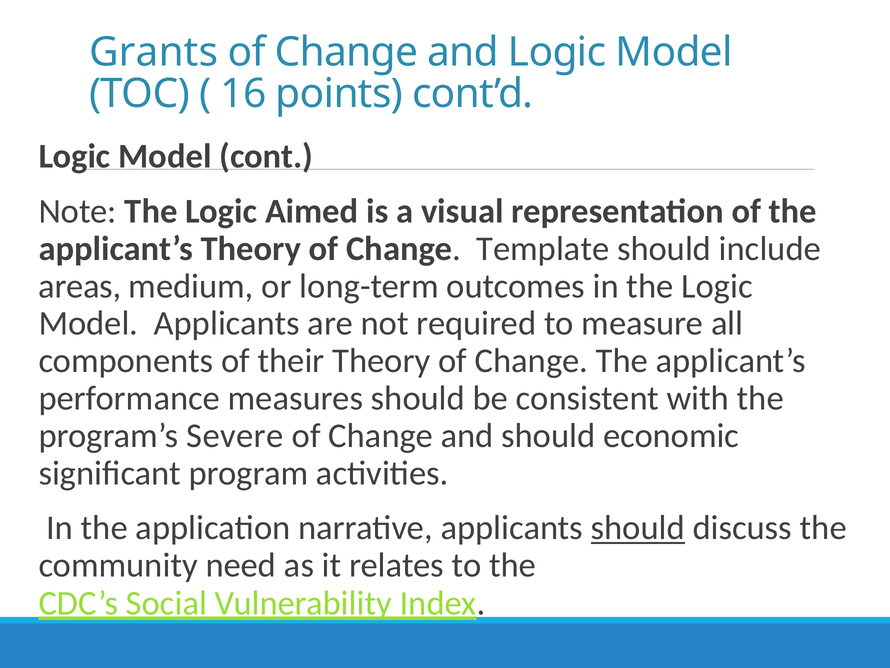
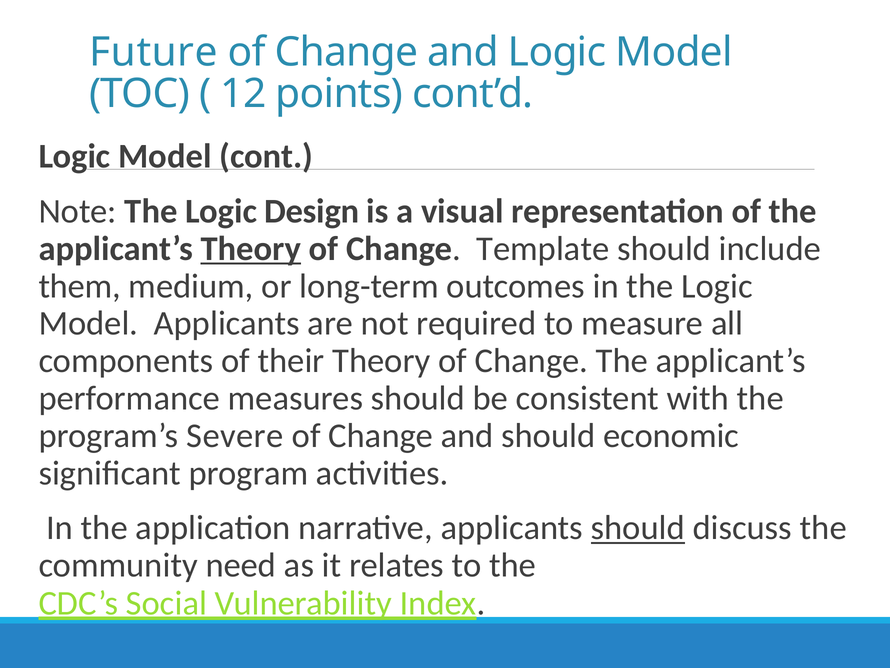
Grants: Grants -> Future
16: 16 -> 12
Aimed: Aimed -> Design
Theory at (251, 249) underline: none -> present
areas: areas -> them
